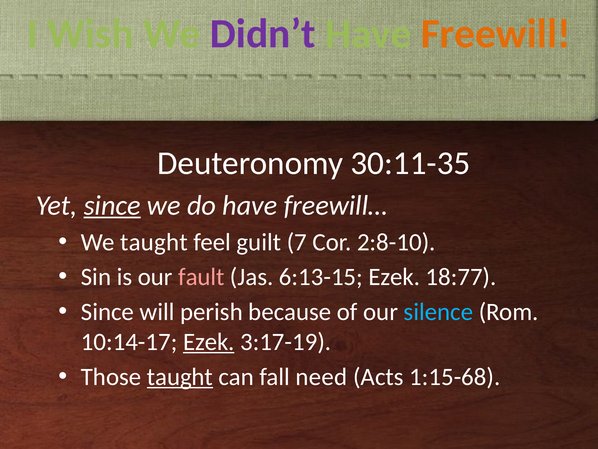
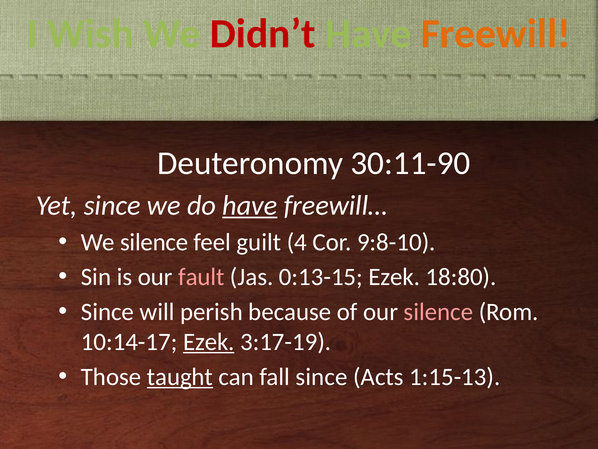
Didn’t colour: purple -> red
30:11-35: 30:11-35 -> 30:11-90
since at (112, 205) underline: present -> none
have at (250, 205) underline: none -> present
We taught: taught -> silence
7: 7 -> 4
2:8-10: 2:8-10 -> 9:8-10
6:13-15: 6:13-15 -> 0:13-15
18:77: 18:77 -> 18:80
silence at (438, 312) colour: light blue -> pink
fall need: need -> since
1:15-68: 1:15-68 -> 1:15-13
